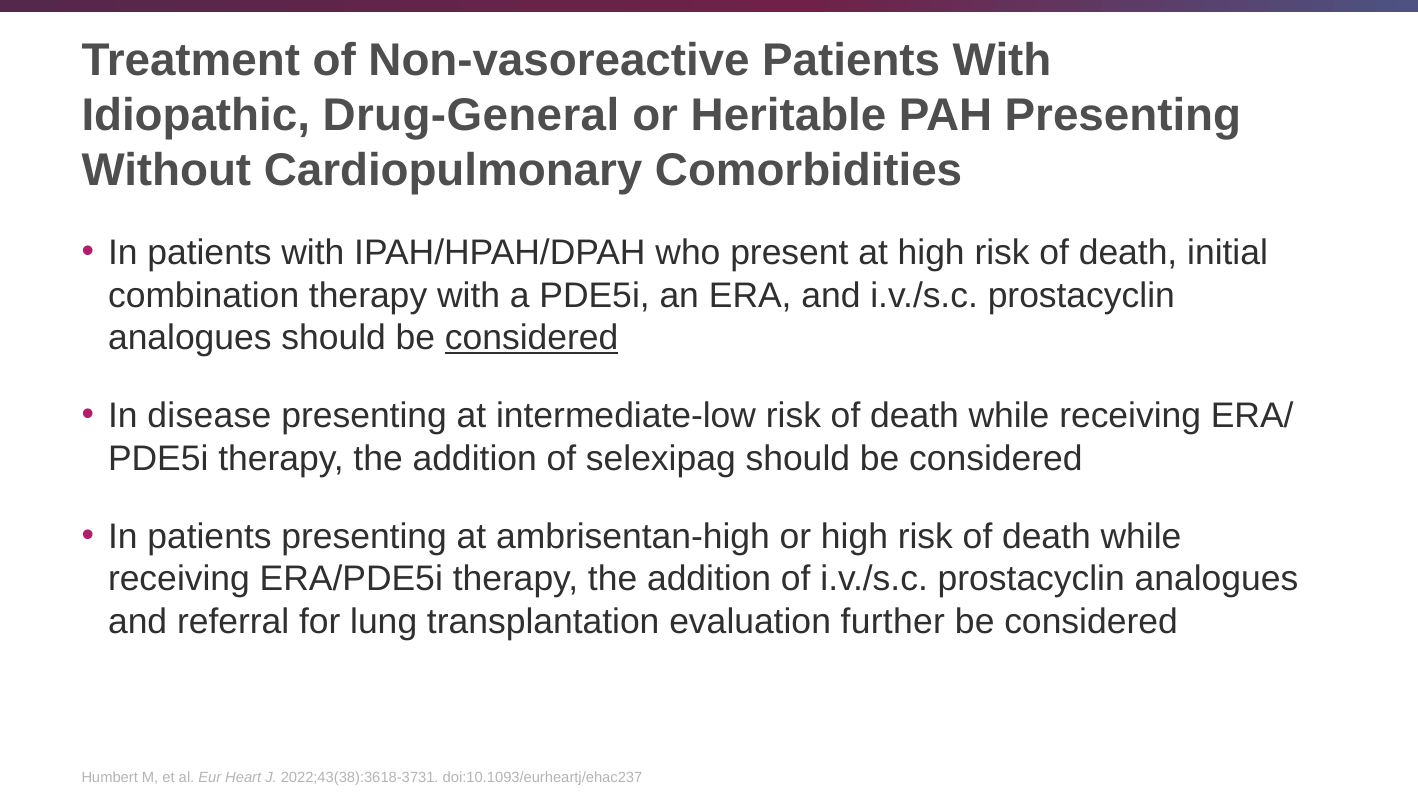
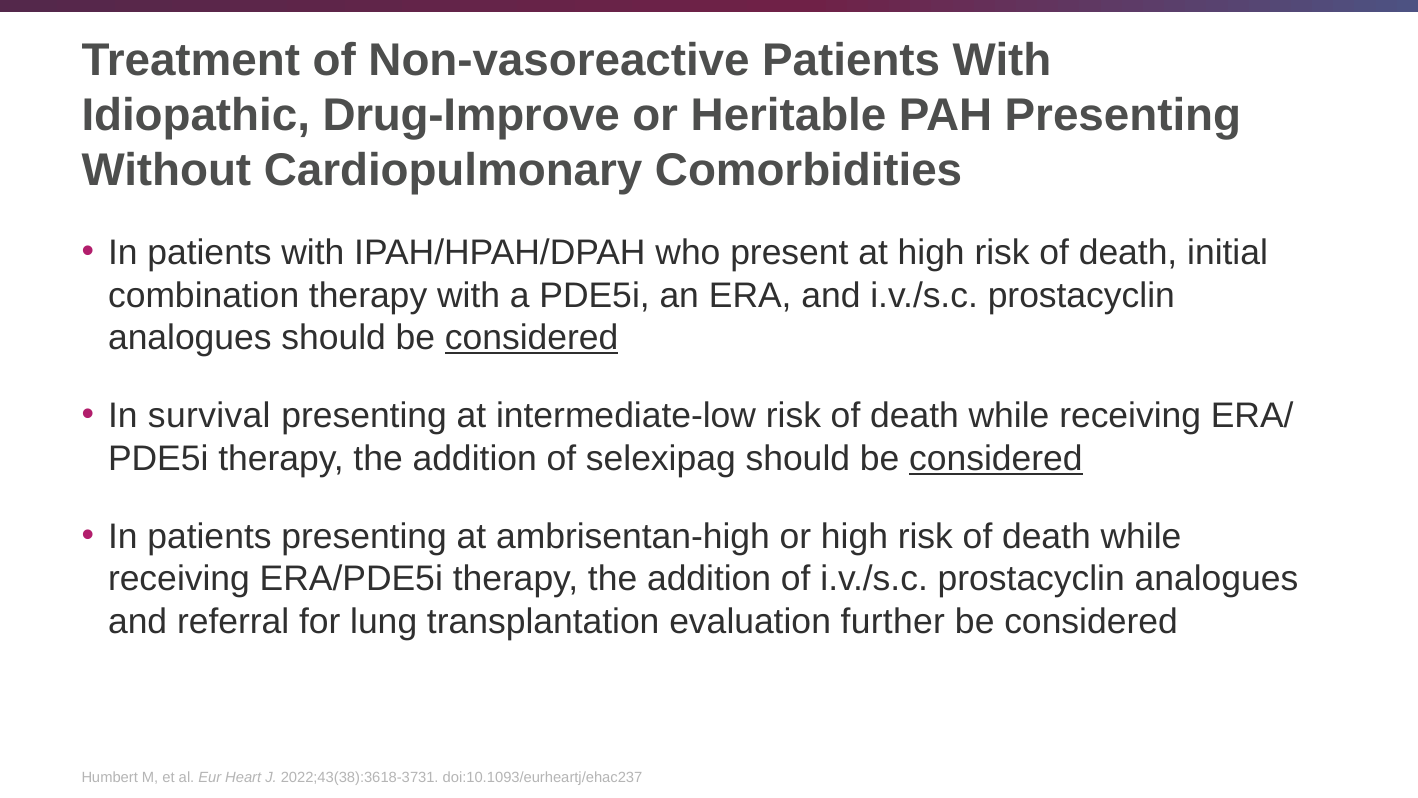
Drug-General: Drug-General -> Drug-Improve
disease: disease -> survival
considered at (996, 458) underline: none -> present
